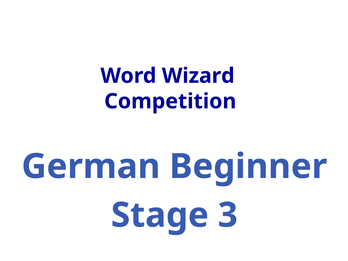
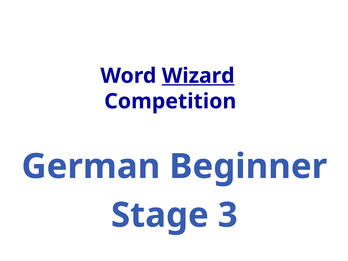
Wizard underline: none -> present
